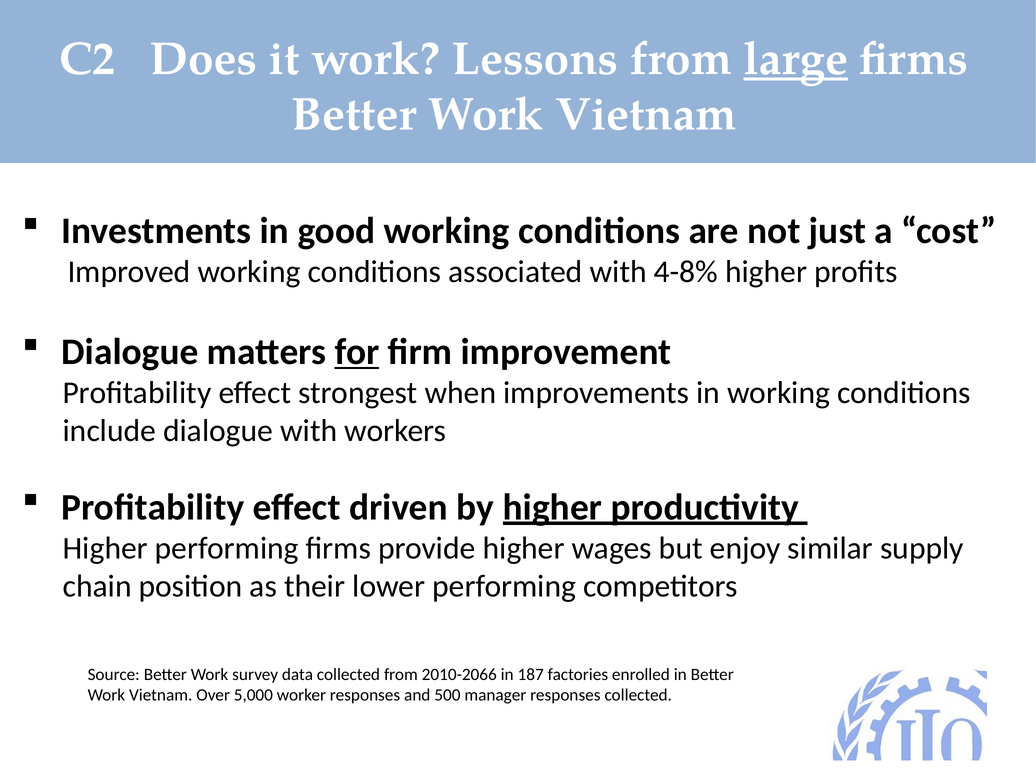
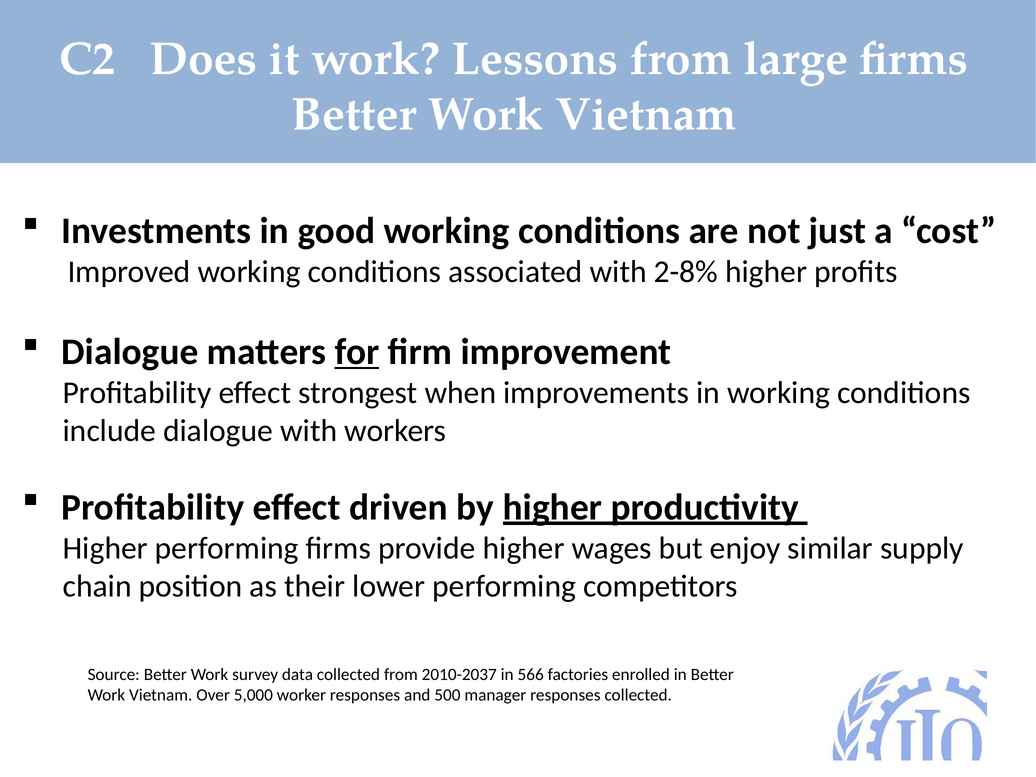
large underline: present -> none
4-8%: 4-8% -> 2-8%
2010-2066: 2010-2066 -> 2010-2037
187: 187 -> 566
